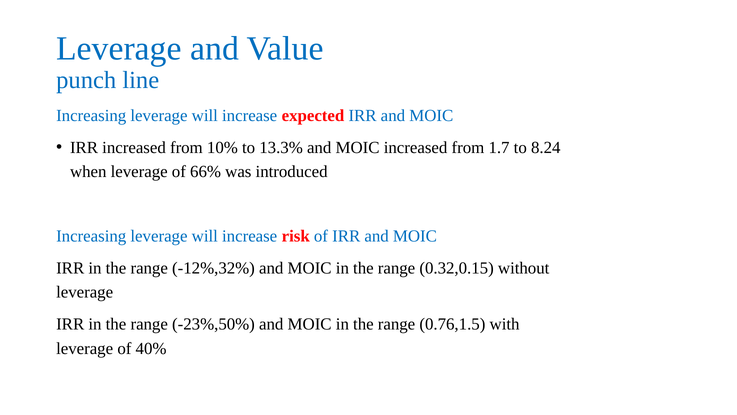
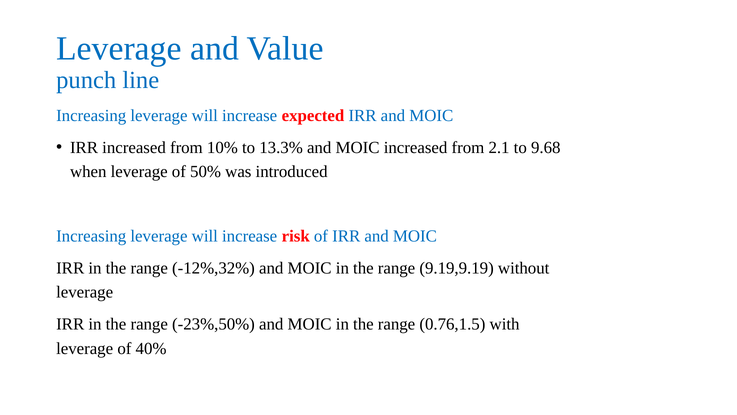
1.7: 1.7 -> 2.1
8.24: 8.24 -> 9.68
66%: 66% -> 50%
0.32,0.15: 0.32,0.15 -> 9.19,9.19
